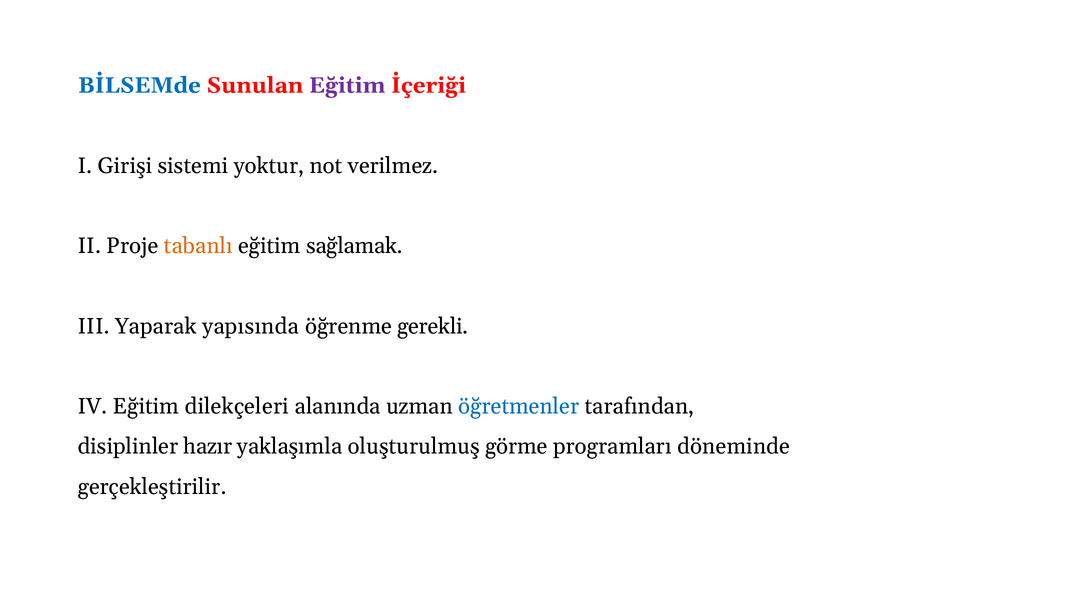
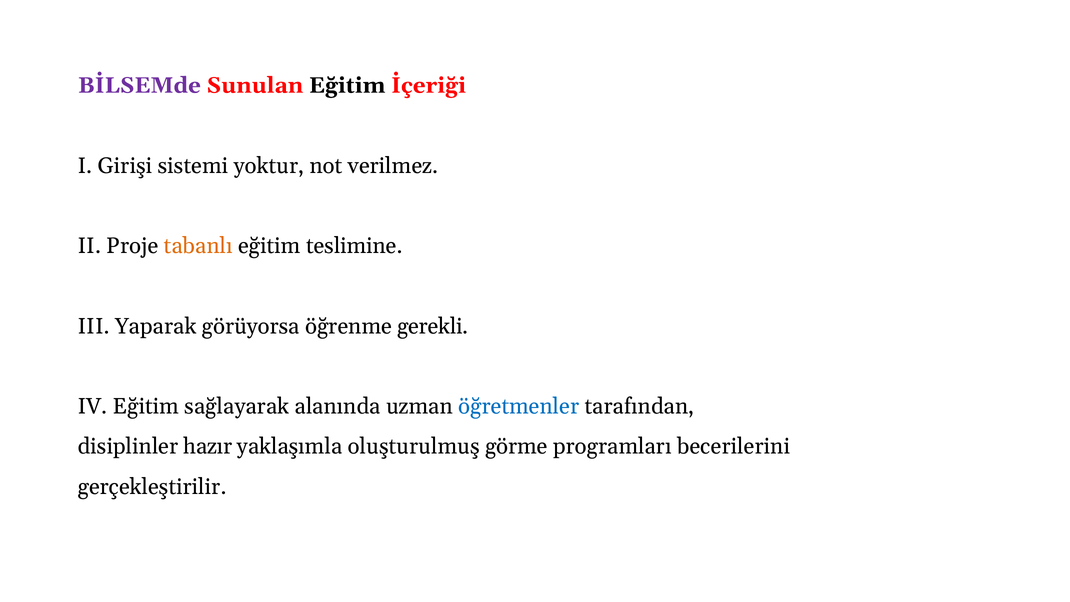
BİLSEMde colour: blue -> purple
Eğitim at (347, 85) colour: purple -> black
sağlamak: sağlamak -> teslimine
yapısında: yapısında -> görüyorsa
dilekçeleri: dilekçeleri -> sağlayarak
döneminde: döneminde -> becerilerini
